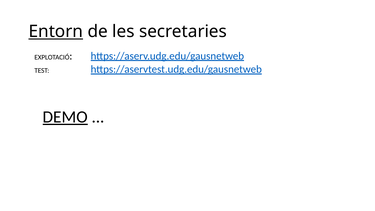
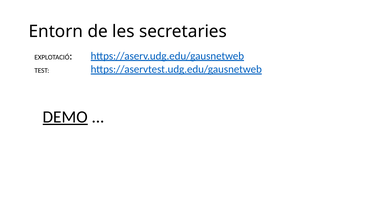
Entorn underline: present -> none
